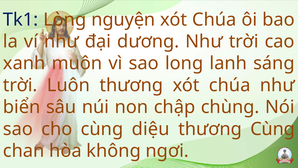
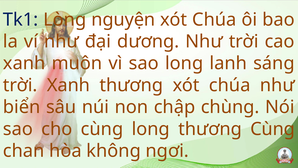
trời Luôn: Luôn -> Xanh
cùng diệu: diệu -> long
